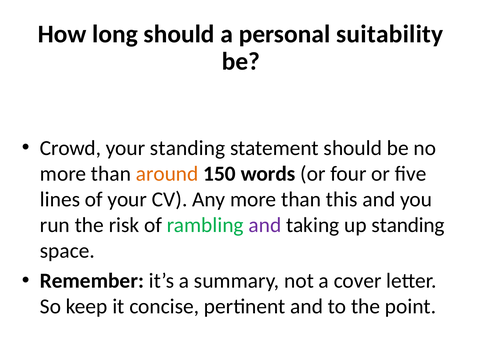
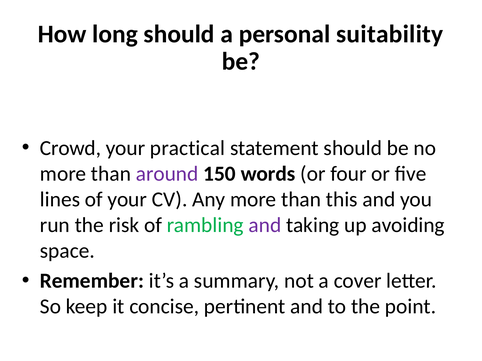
your standing: standing -> practical
around colour: orange -> purple
up standing: standing -> avoiding
